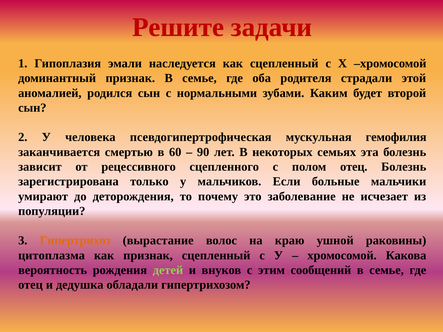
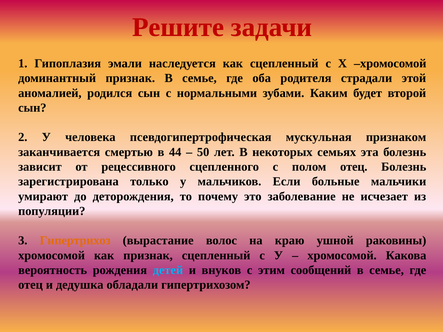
гемофилия: гемофилия -> признаком
60: 60 -> 44
90: 90 -> 50
цитоплазма at (52, 256): цитоплазма -> хромосомой
детей colour: light green -> light blue
